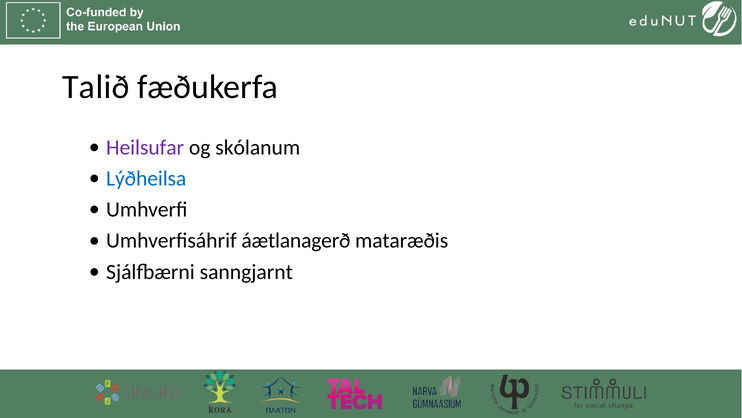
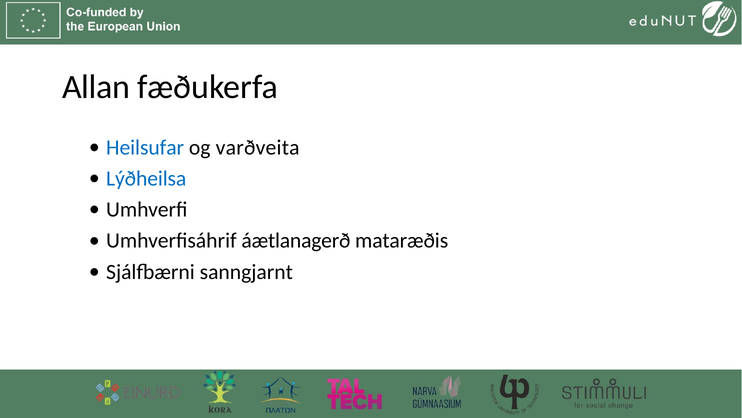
Talið: Talið -> Allan
Heilsufar colour: purple -> blue
skólanum: skólanum -> varðveita
